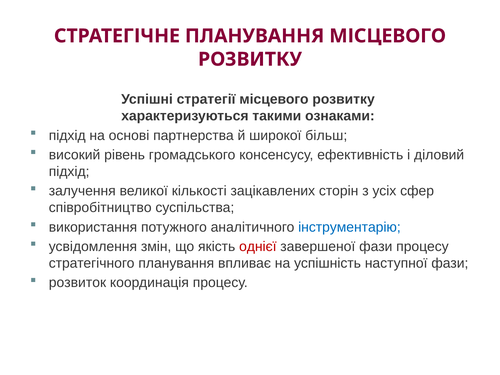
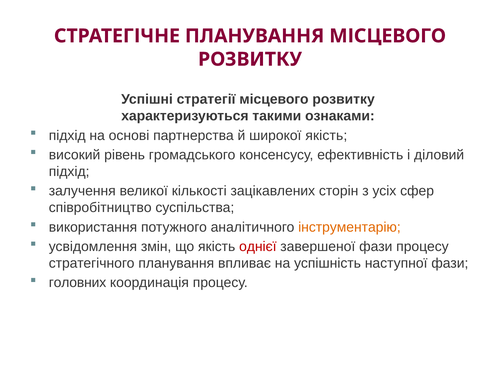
широкої більш: більш -> якість
інструментарію colour: blue -> orange
розвиток: розвиток -> головних
